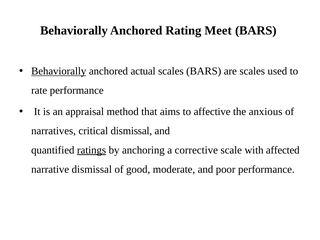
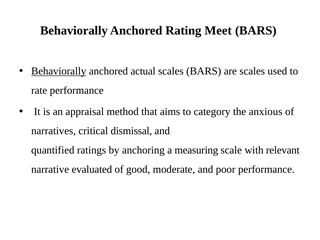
affective: affective -> category
ratings underline: present -> none
corrective: corrective -> measuring
affected: affected -> relevant
narrative dismissal: dismissal -> evaluated
